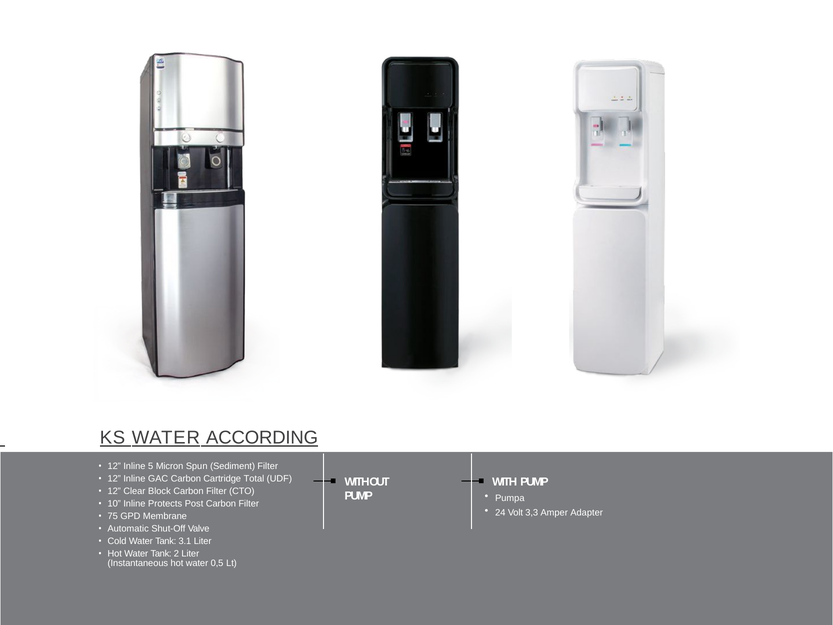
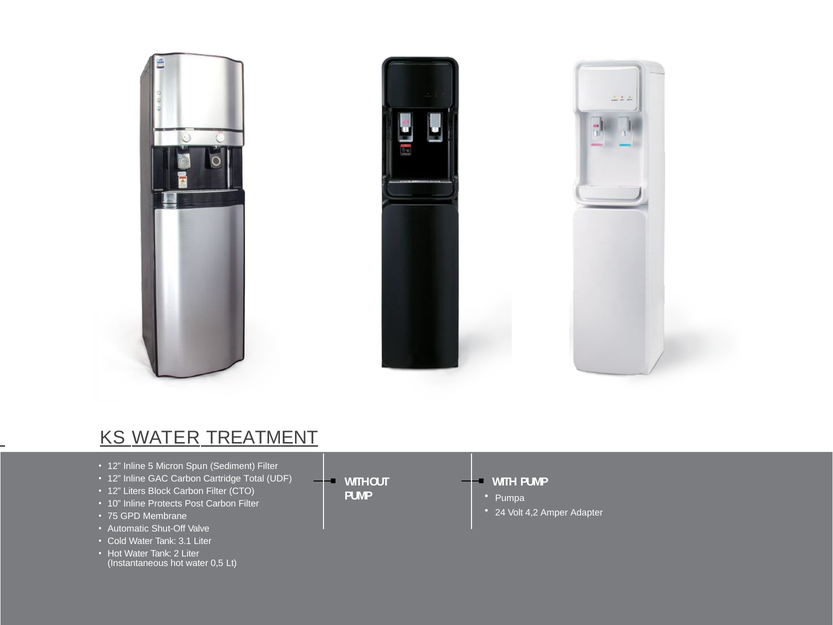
ACCORDING: ACCORDING -> TREATMENT
Clear: Clear -> Liters
3,3: 3,3 -> 4,2
